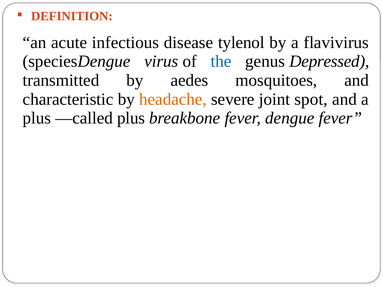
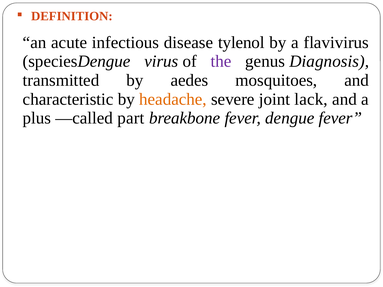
the colour: blue -> purple
Depressed: Depressed -> Diagnosis
spot: spot -> lack
—called plus: plus -> part
